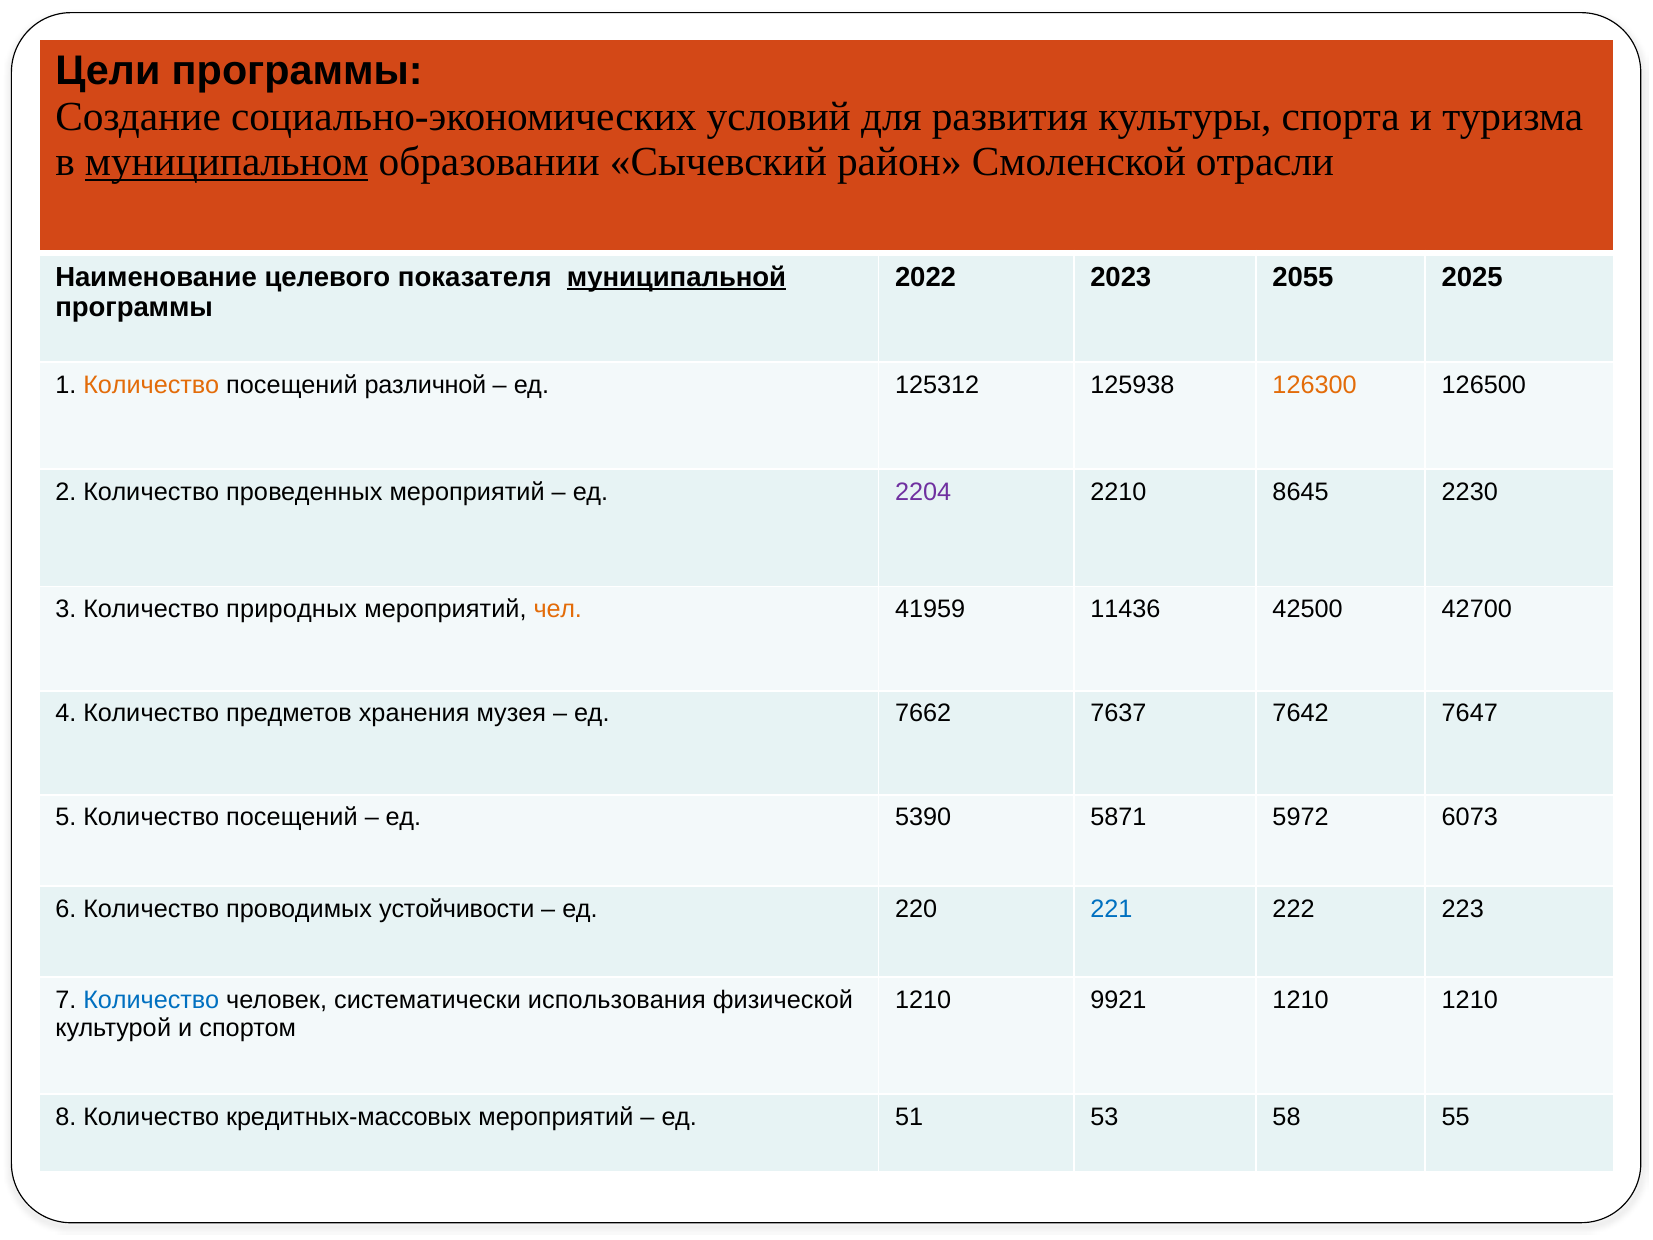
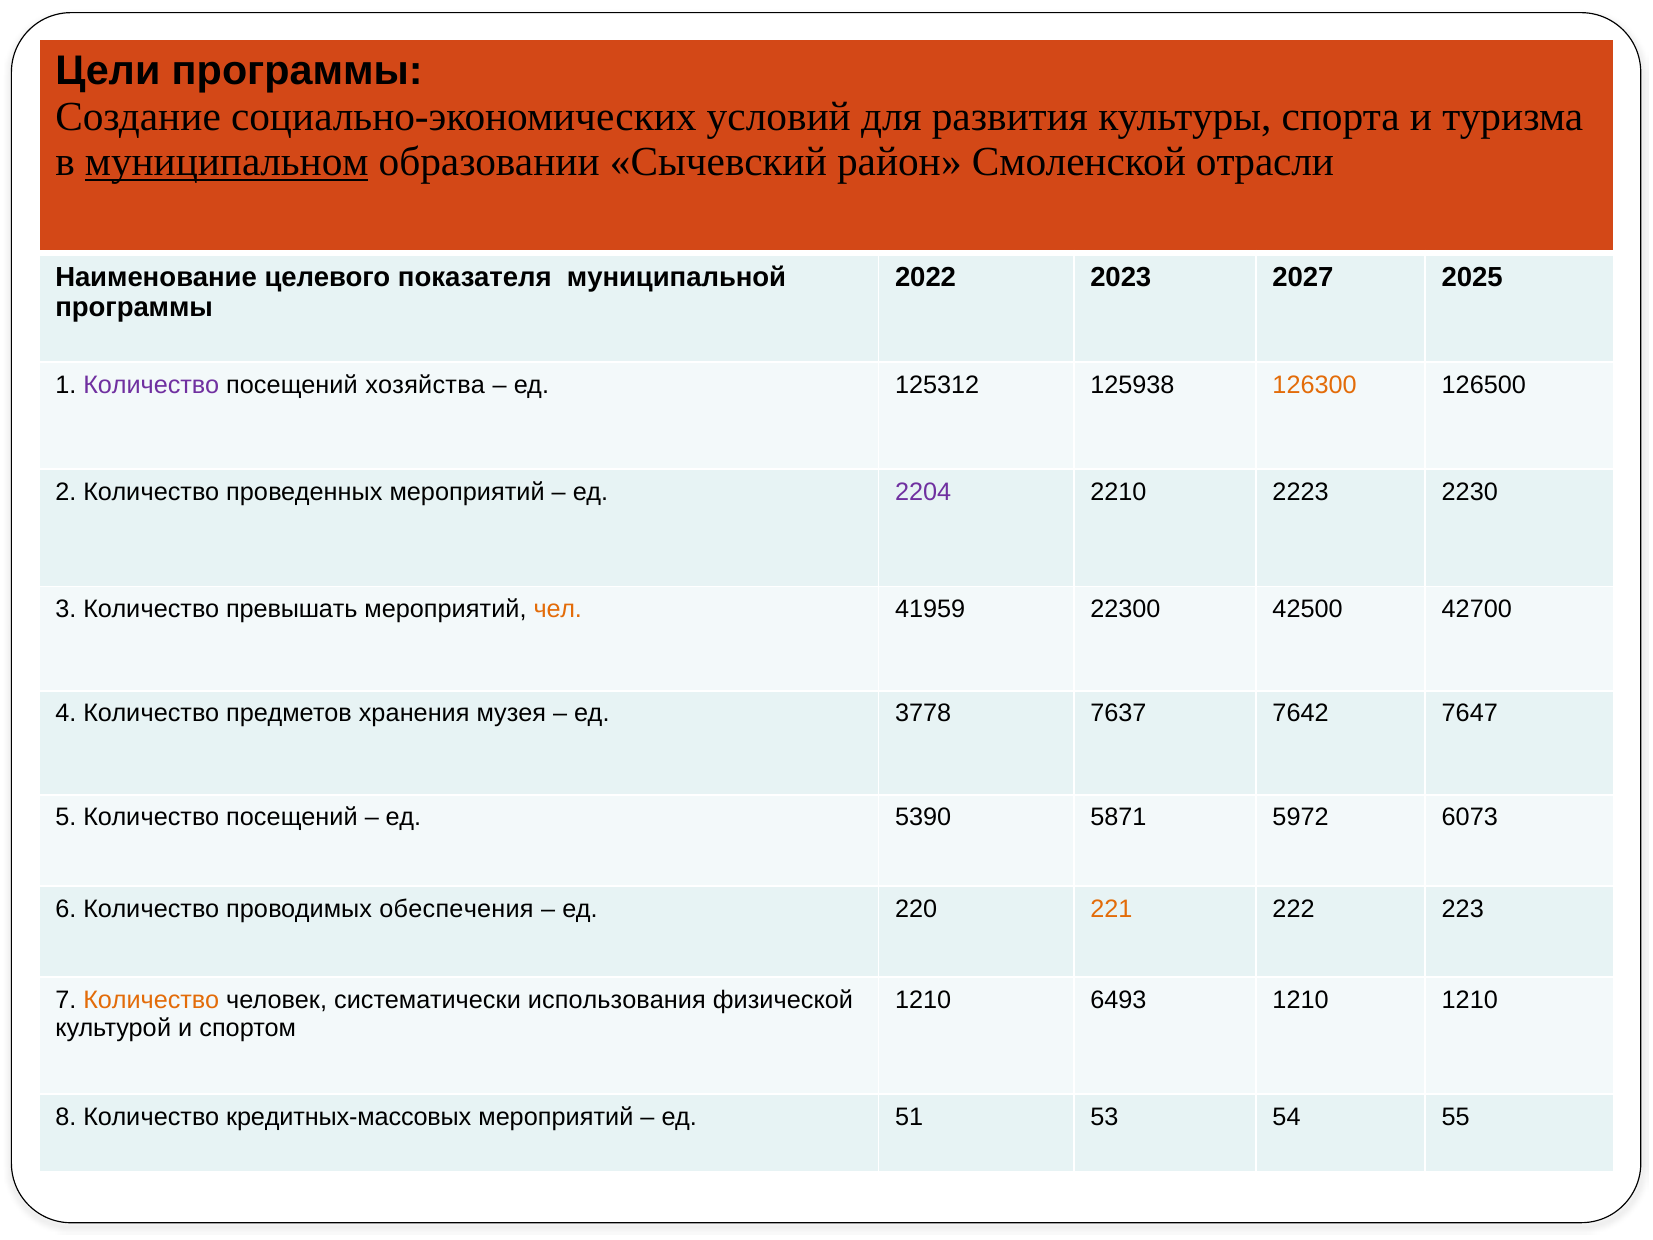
муниципальной underline: present -> none
2055: 2055 -> 2027
Количество at (151, 385) colour: orange -> purple
различной: различной -> хозяйства
8645: 8645 -> 2223
природных: природных -> превышать
11436: 11436 -> 22300
7662: 7662 -> 3778
устойчивости: устойчивости -> обеспечения
221 colour: blue -> orange
Количество at (151, 1000) colour: blue -> orange
9921: 9921 -> 6493
58: 58 -> 54
